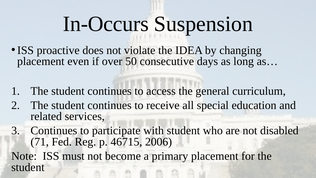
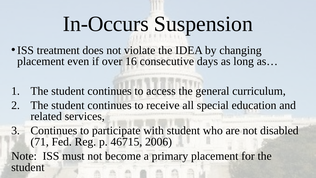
proactive: proactive -> treatment
50: 50 -> 16
